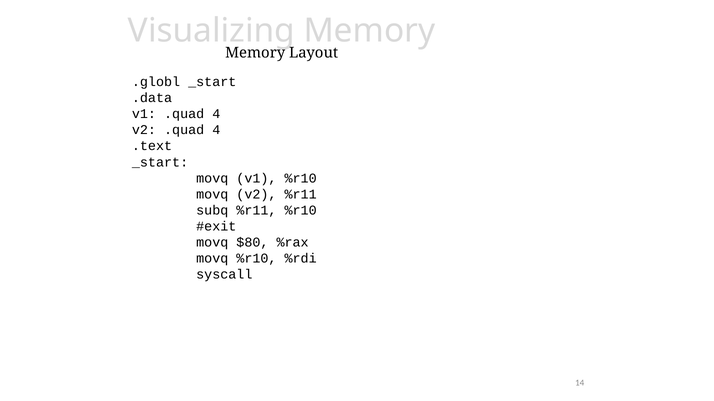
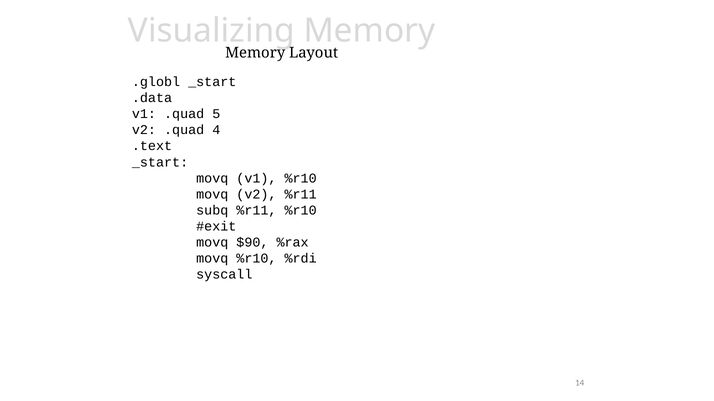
v1 .quad 4: 4 -> 5
$80: $80 -> $90
